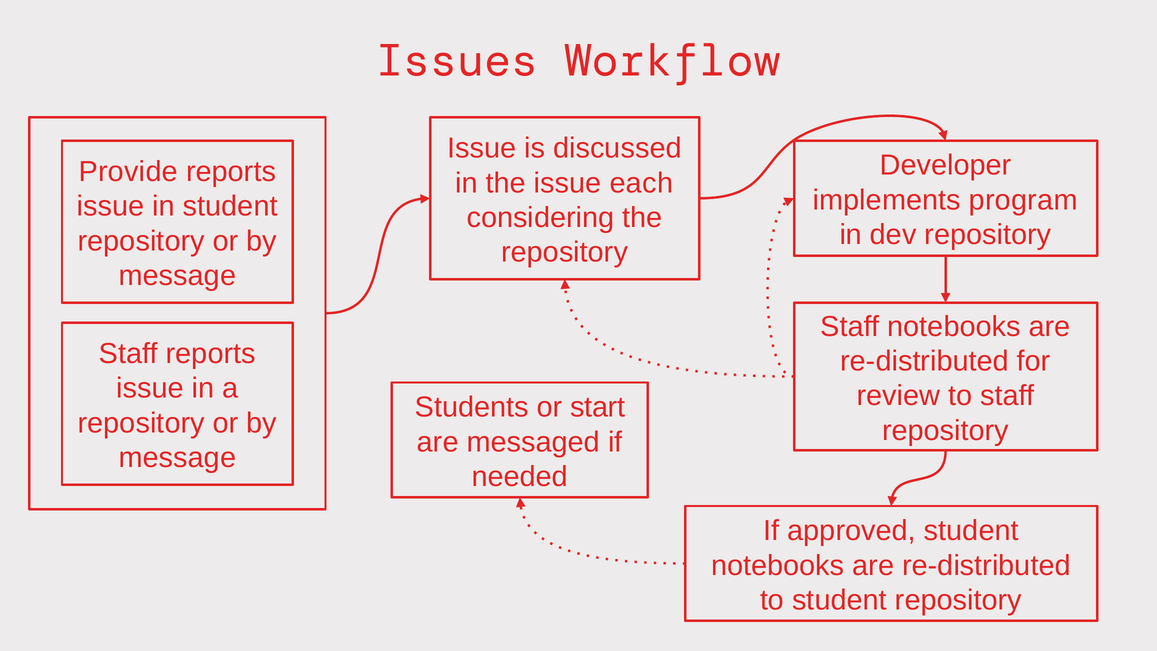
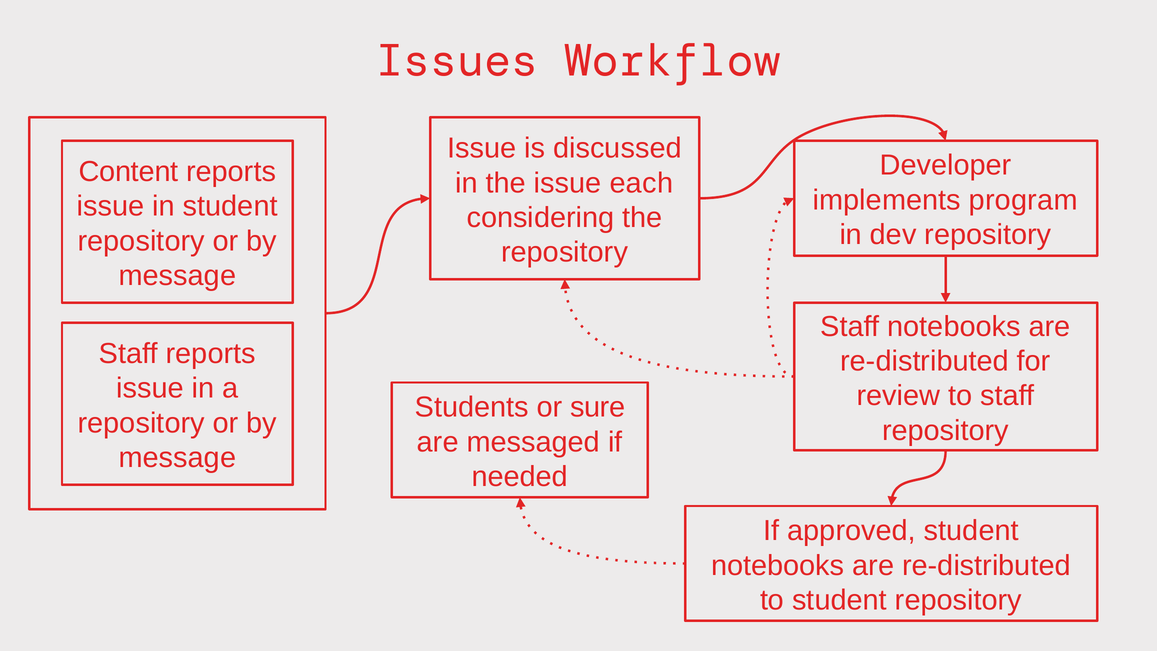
Provide: Provide -> Content
start: start -> sure
